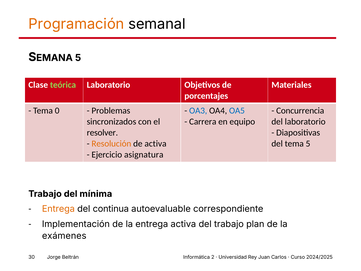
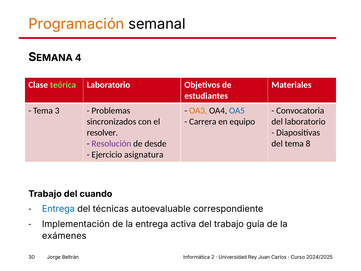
5 at (78, 58): 5 -> 4
porcentajes: porcentajes -> estudiantes
0: 0 -> 3
OA3 colour: blue -> orange
Concurrencia: Concurrencia -> Convocatoria
Resolución colour: orange -> purple
de activa: activa -> desde
tema 5: 5 -> 8
mínima: mínima -> cuando
Entrega at (58, 209) colour: orange -> blue
continua: continua -> técnicas
plan: plan -> guía
